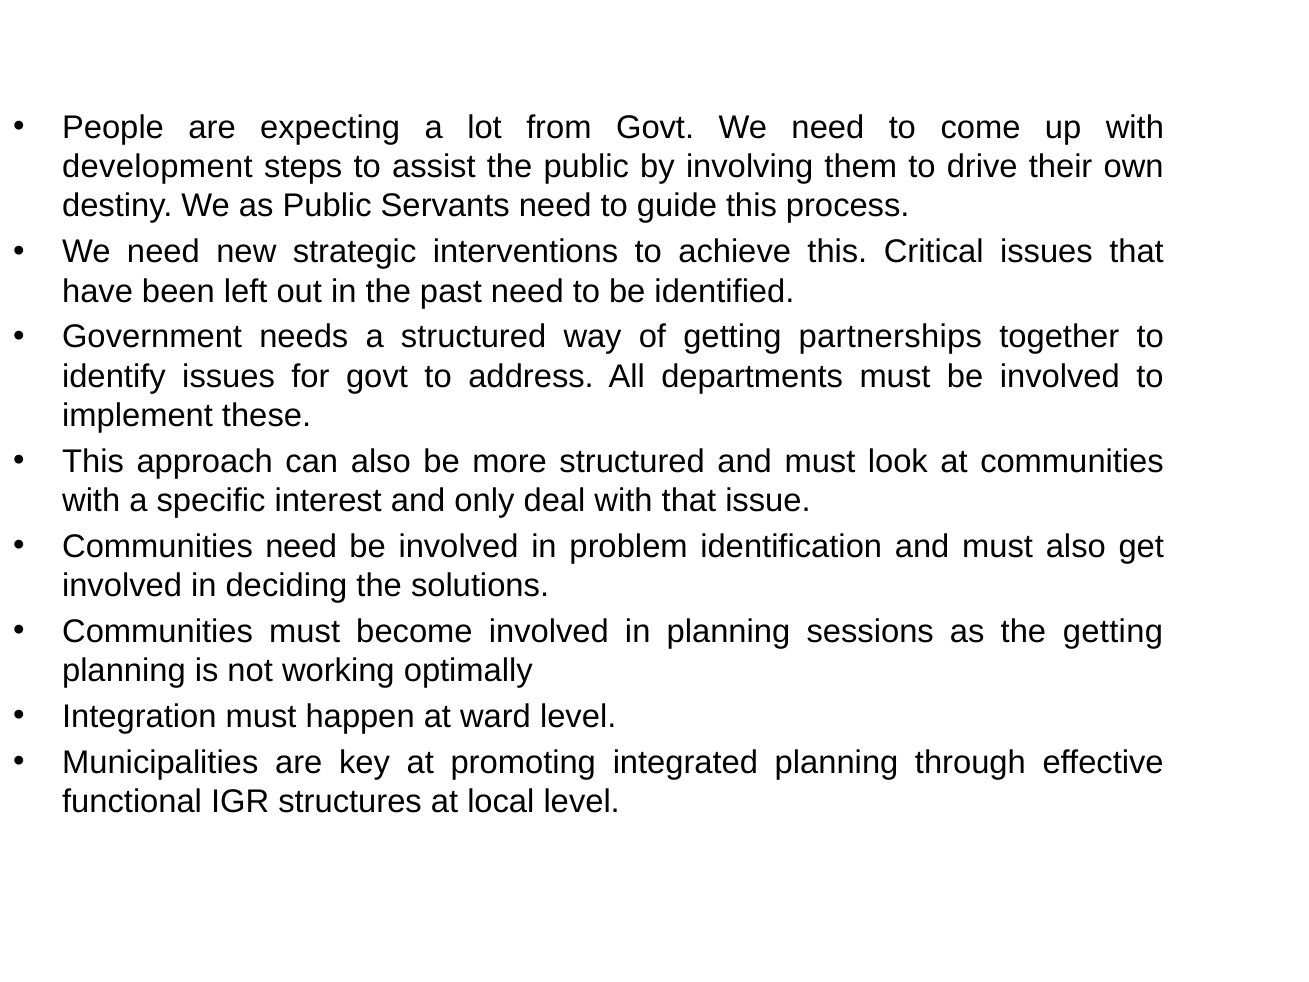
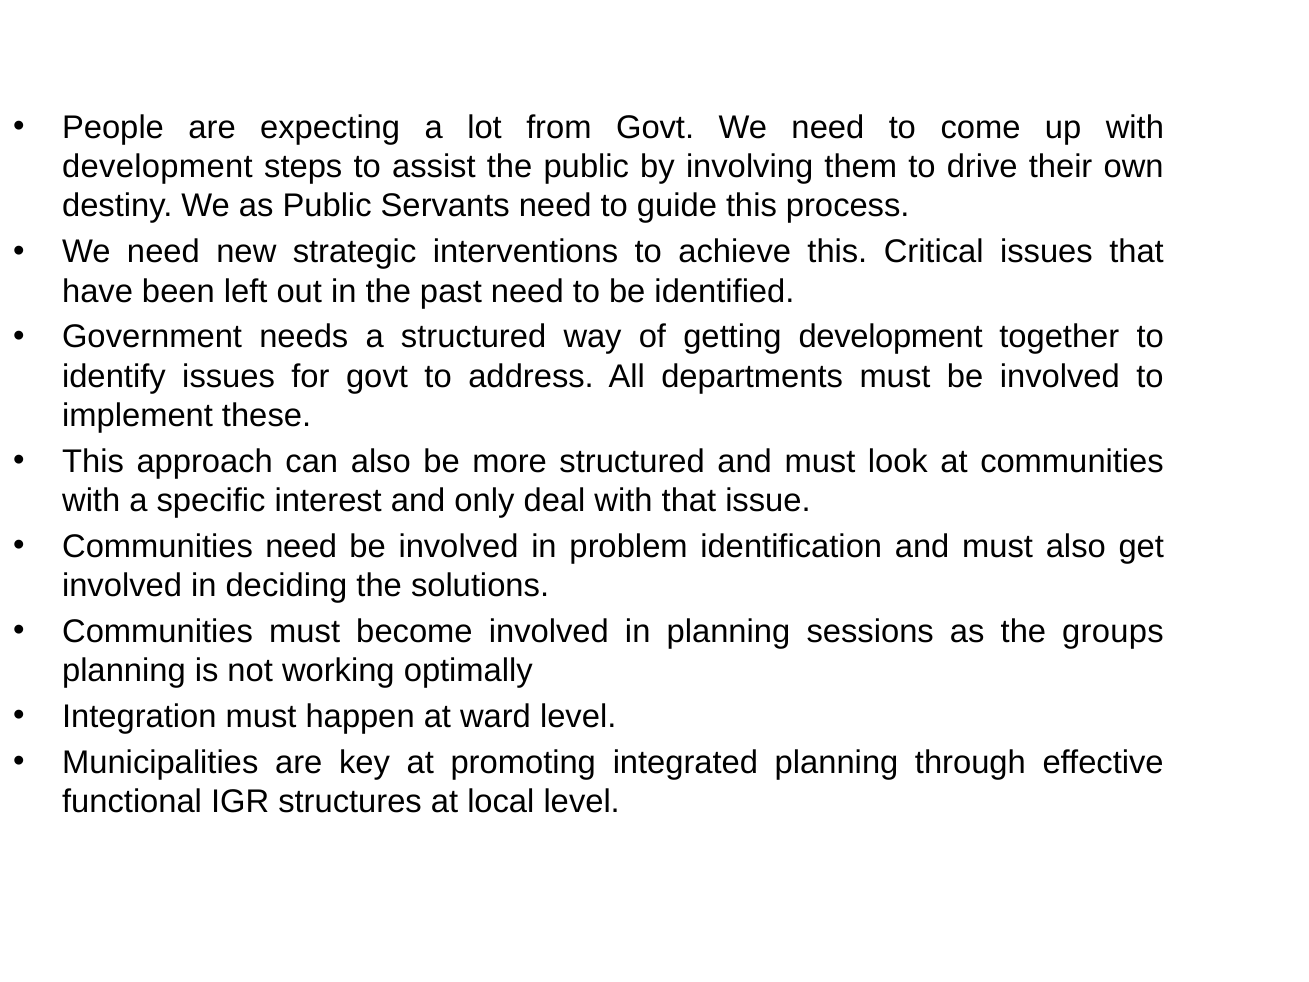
getting partnerships: partnerships -> development
the getting: getting -> groups
